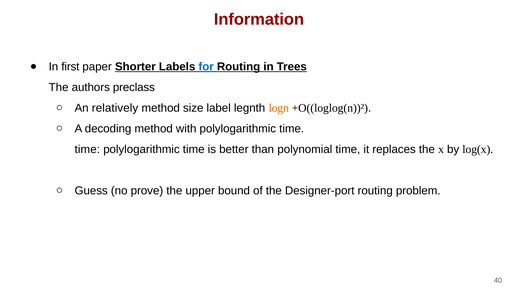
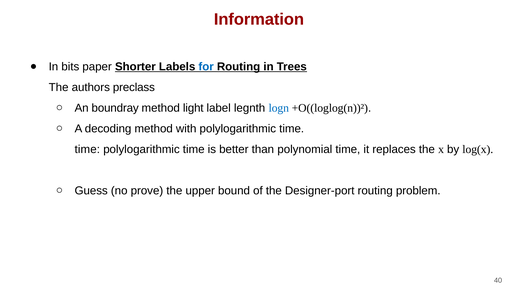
first: first -> bits
relatively: relatively -> boundray
size: size -> light
logn colour: orange -> blue
